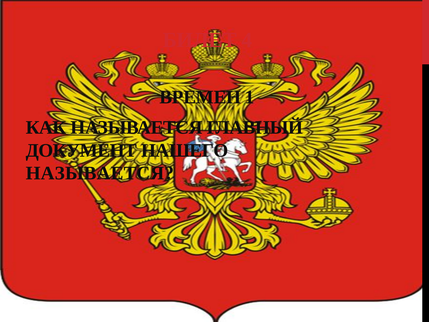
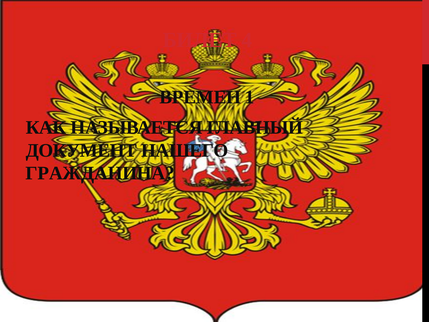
НАЗЫВАЕТСЯ at (100, 173): НАЗЫВАЕТСЯ -> ГРАЖДАНИНА
